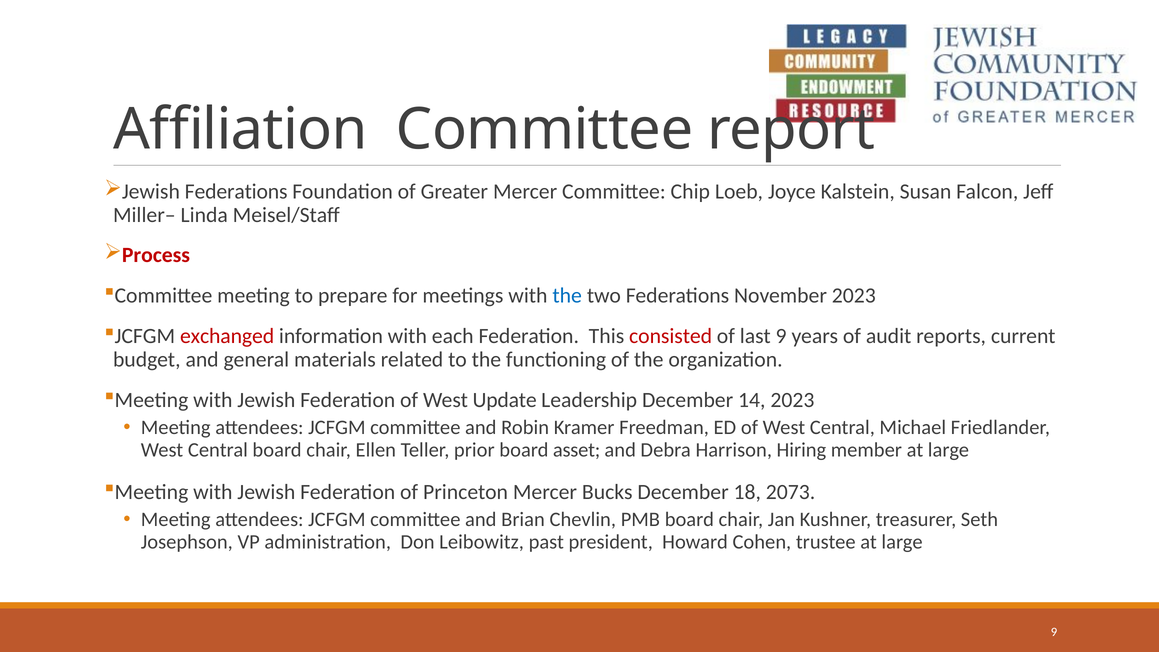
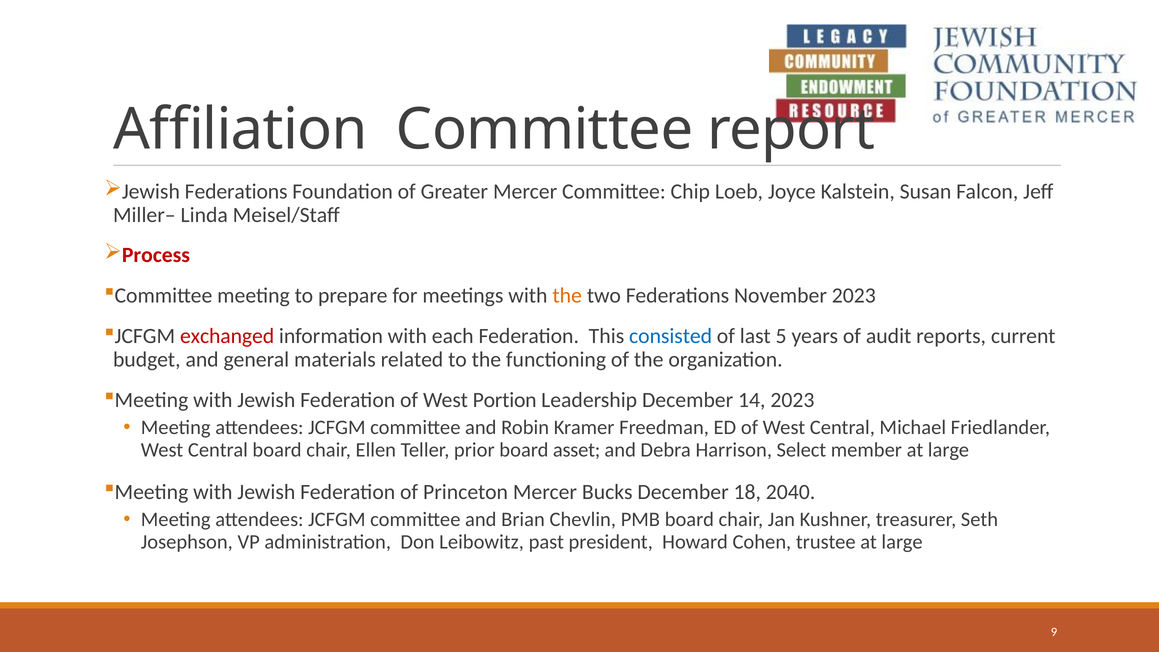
the at (567, 296) colour: blue -> orange
consisted colour: red -> blue
last 9: 9 -> 5
Update: Update -> Portion
Hiring: Hiring -> Select
2073: 2073 -> 2040
